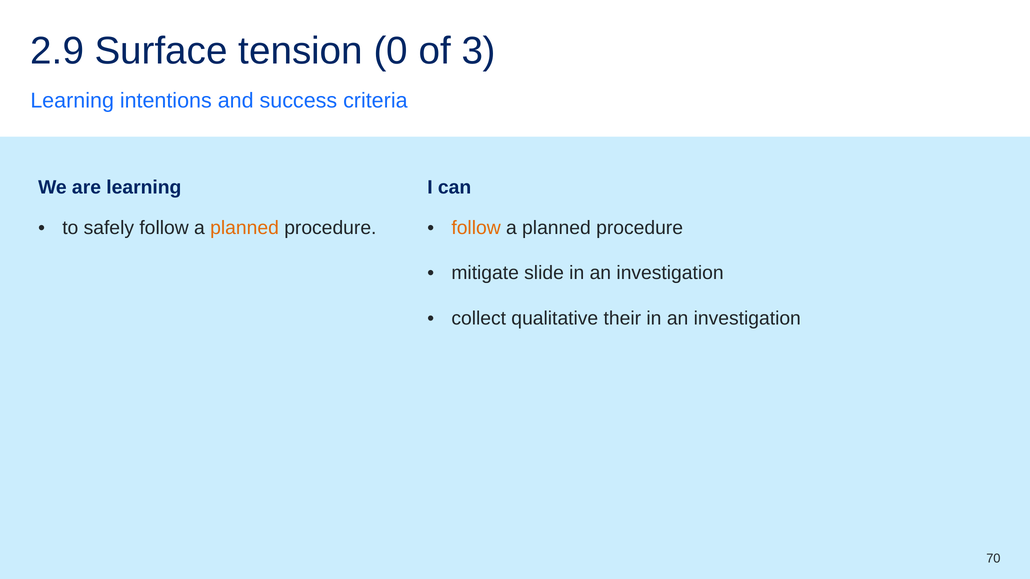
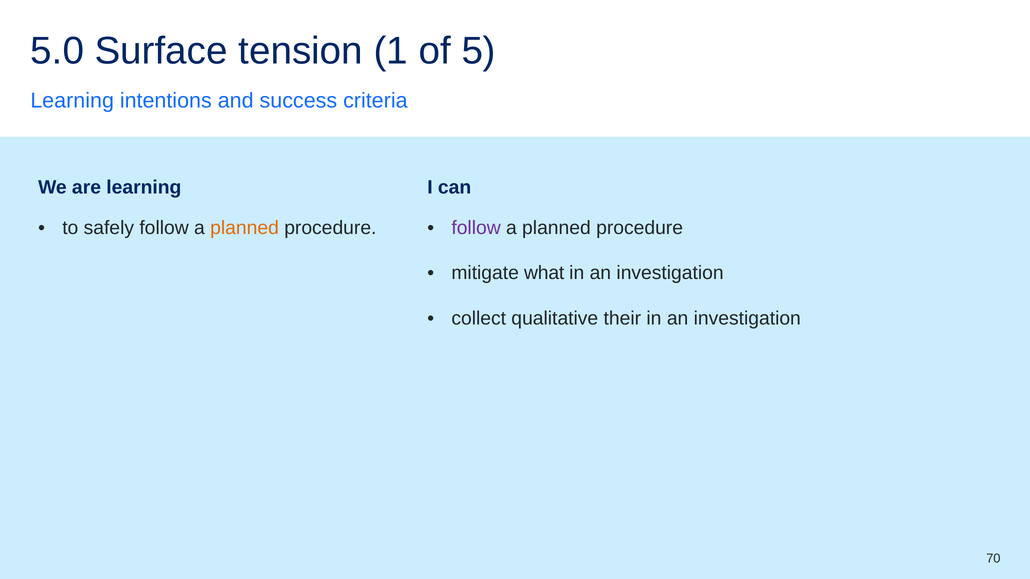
2.9: 2.9 -> 5.0
0: 0 -> 1
3: 3 -> 5
follow at (476, 228) colour: orange -> purple
slide: slide -> what
